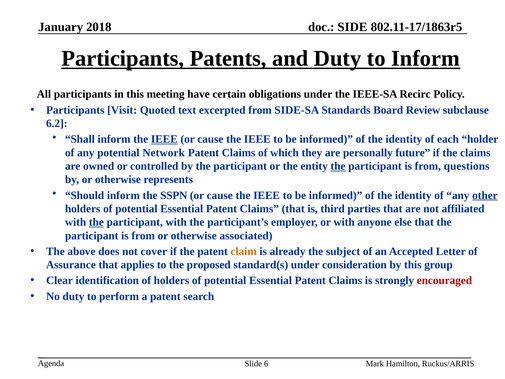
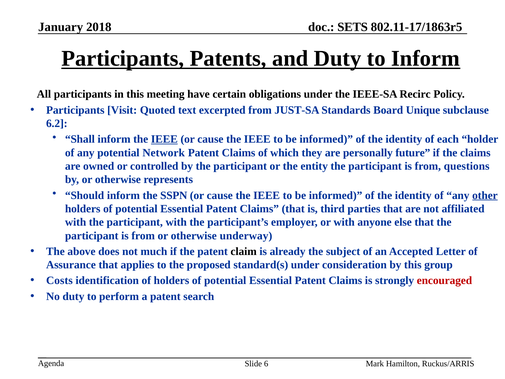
SIDE: SIDE -> SETS
SIDE-SA: SIDE-SA -> JUST-SA
Review: Review -> Unique
the at (338, 166) underline: present -> none
the at (96, 222) underline: present -> none
associated: associated -> underway
cover: cover -> much
claim colour: orange -> black
Clear: Clear -> Costs
